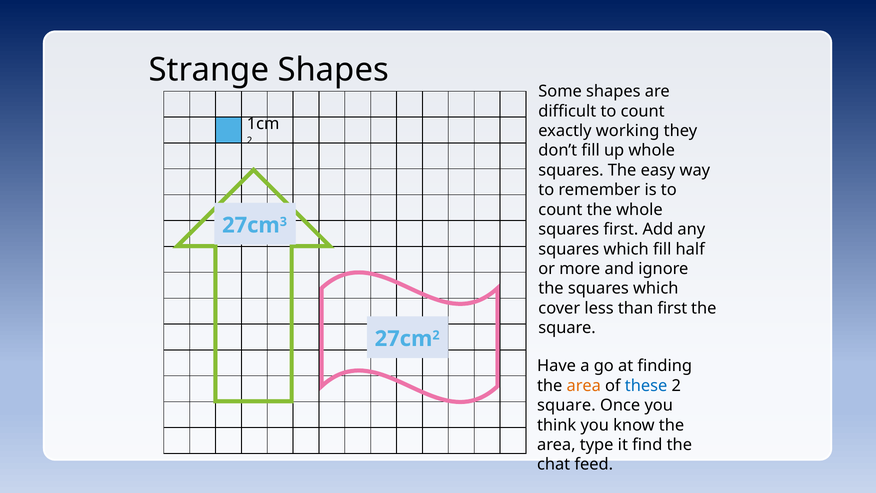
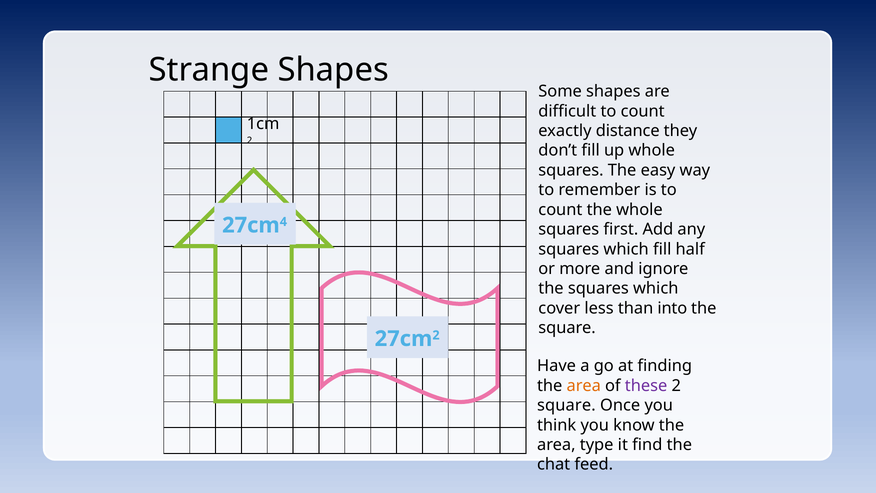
working: working -> distance
3: 3 -> 4
than first: first -> into
these colour: blue -> purple
